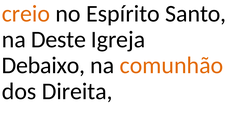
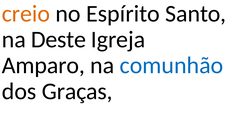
Debaixo: Debaixo -> Amparo
comunhão colour: orange -> blue
Direita: Direita -> Graças
